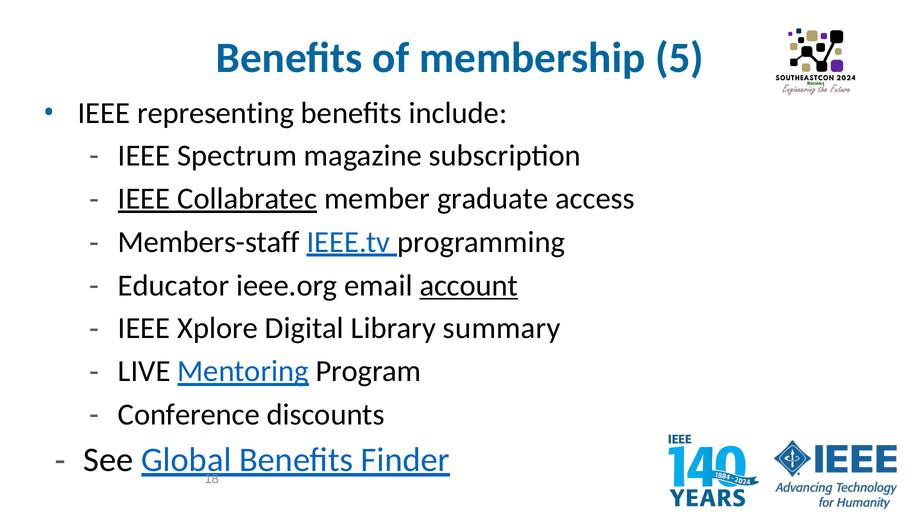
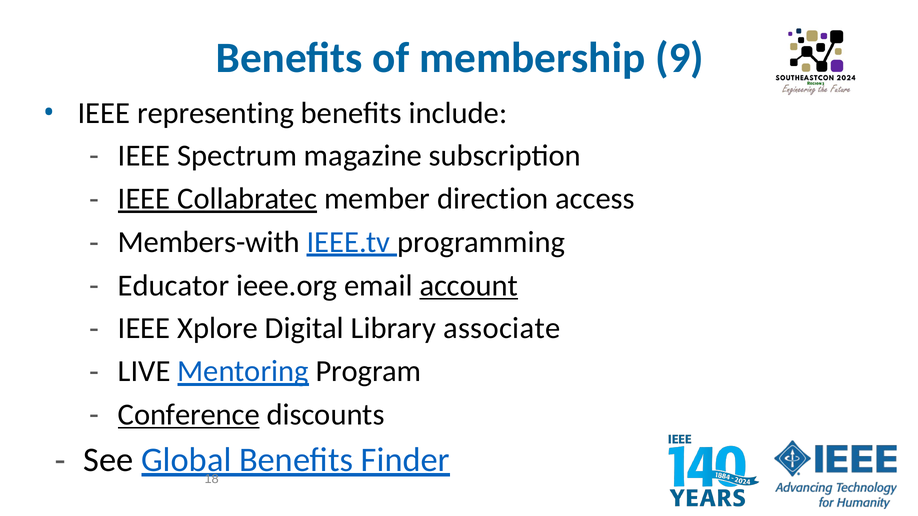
5: 5 -> 9
graduate: graduate -> direction
Members-staff: Members-staff -> Members-with
summary: summary -> associate
Conference underline: none -> present
